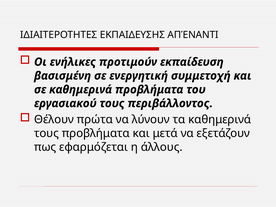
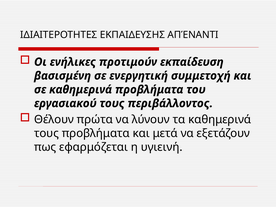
άλλους: άλλους -> υγιεινή
